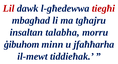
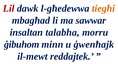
tiegħi colour: red -> orange
tgħajru: tgħajru -> sawwar
jfaħħarha: jfaħħarha -> ġwenħajk
tiddieħak: tiddieħak -> reddajtek
